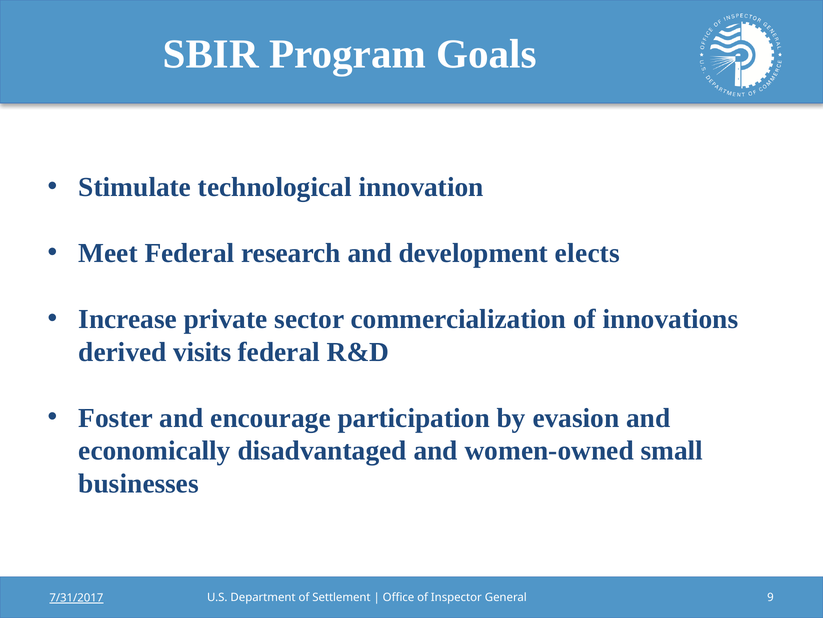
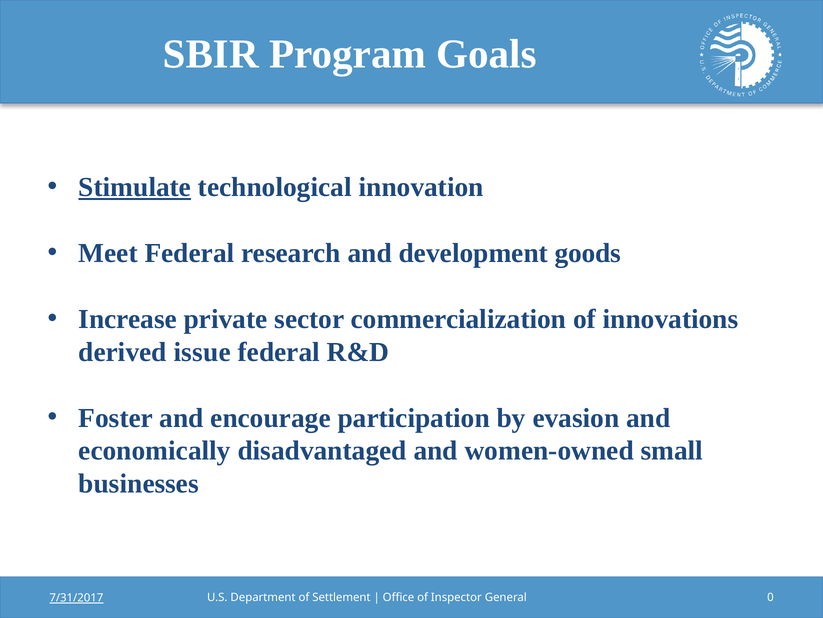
Stimulate underline: none -> present
elects: elects -> goods
visits: visits -> issue
9: 9 -> 0
